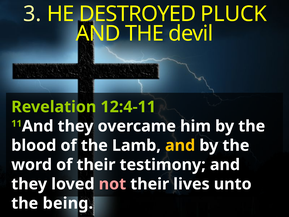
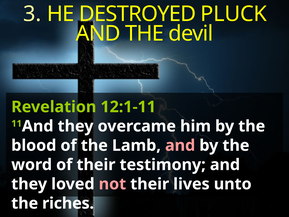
12:4-11: 12:4-11 -> 12:1-11
and at (180, 145) colour: yellow -> pink
being: being -> riches
